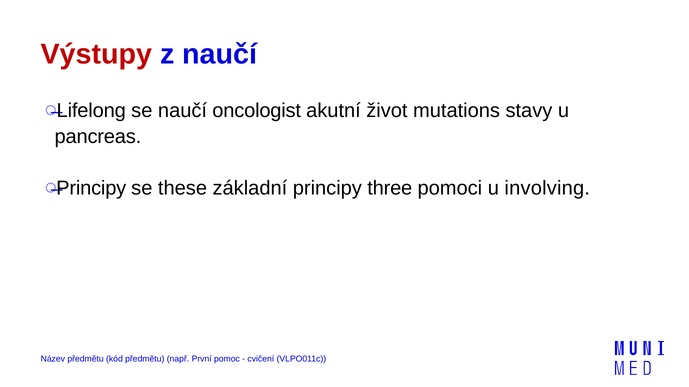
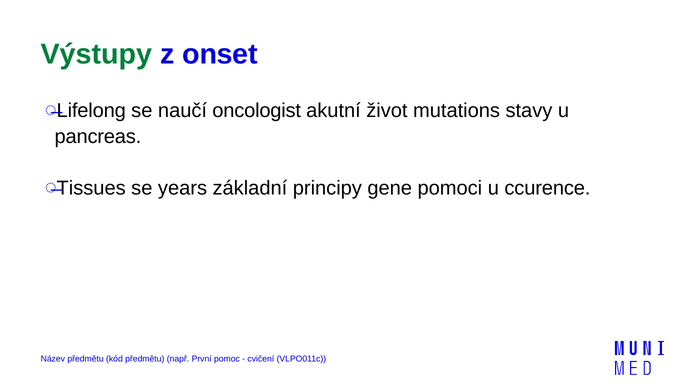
Výstupy colour: red -> green
z naučí: naučí -> onset
Principy at (91, 188): Principy -> Tissues
these: these -> years
three: three -> gene
involving: involving -> ccurence
